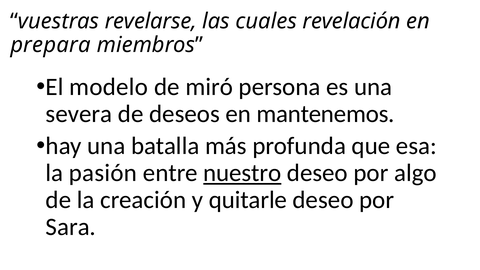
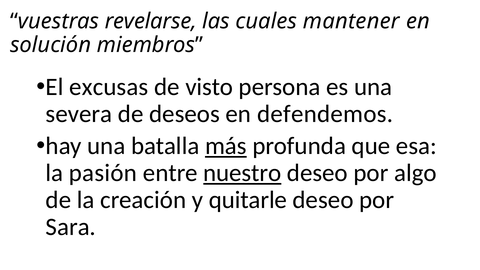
revelación: revelación -> mantener
prepara: prepara -> solución
modelo: modelo -> excusas
miró: miró -> visto
mantenemos: mantenemos -> defendemos
más underline: none -> present
